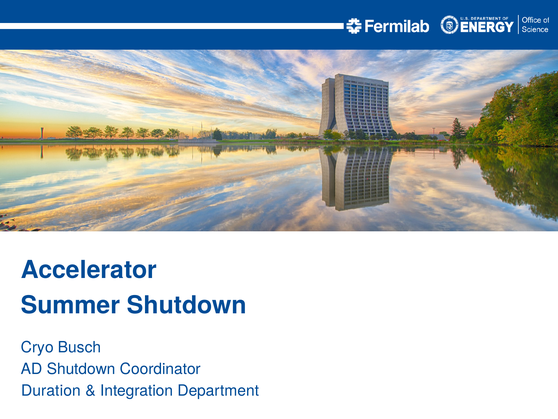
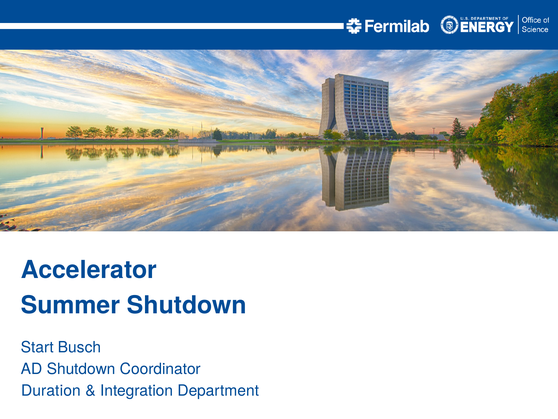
Cryo: Cryo -> Start
